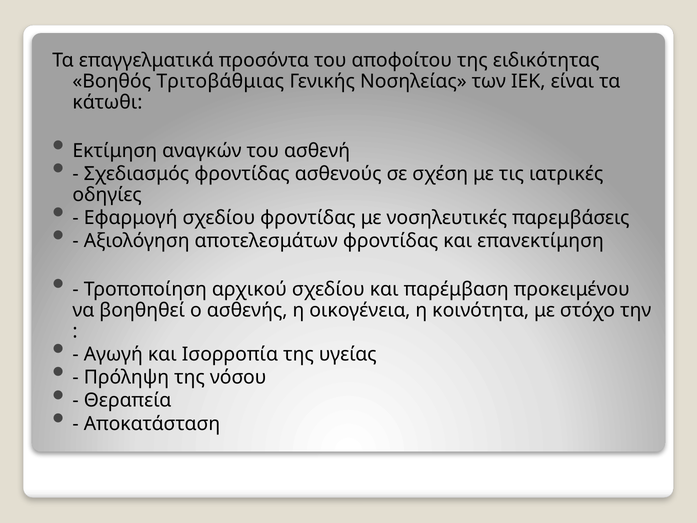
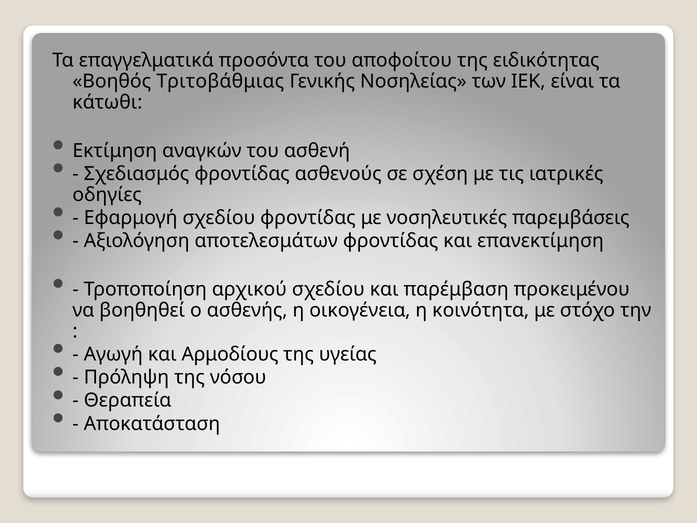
Ισορροπία: Ισορροπία -> Αρμοδίους
